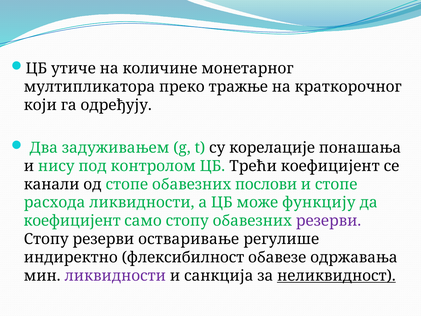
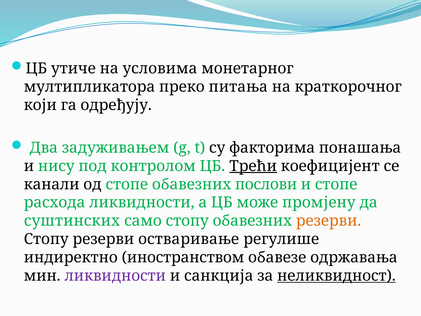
количине: количине -> условима
тражње: тражње -> питања
корелације: корелације -> факторима
Трећи underline: none -> present
функцију: функцију -> промјену
коефицијент at (72, 221): коефицијент -> суштинских
резерви at (329, 221) colour: purple -> orange
флексибилност: флексибилност -> иностранством
